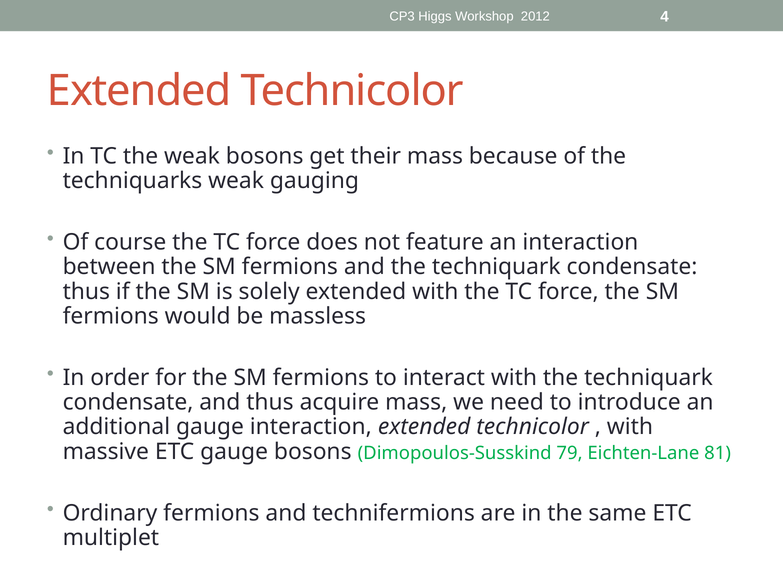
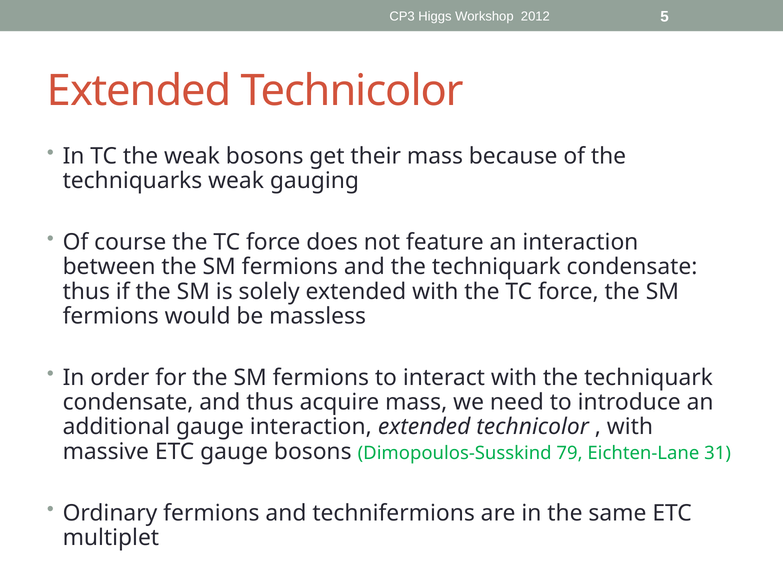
4: 4 -> 5
81: 81 -> 31
